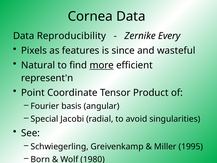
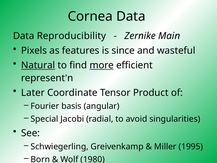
Every: Every -> Main
Natural underline: none -> present
Point: Point -> Later
